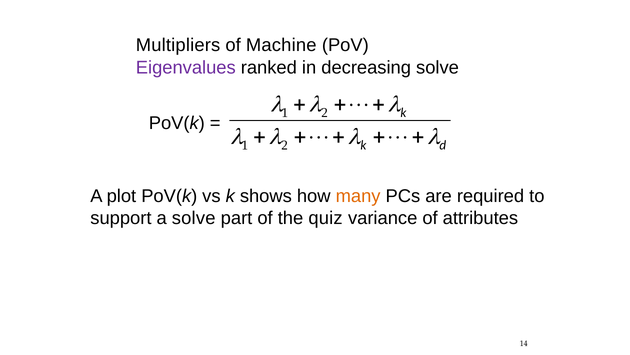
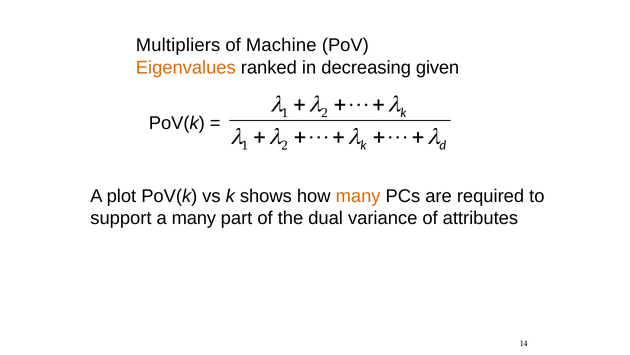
Eigenvalues colour: purple -> orange
decreasing solve: solve -> given
a solve: solve -> many
quiz: quiz -> dual
